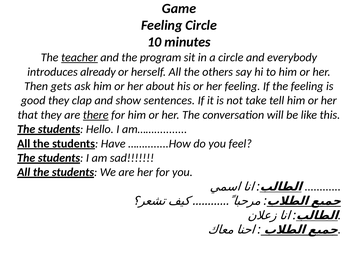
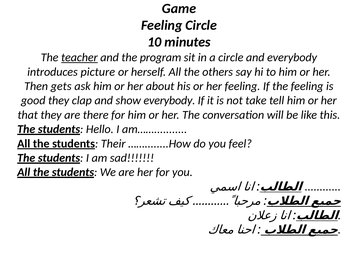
already: already -> picture
show sentences: sentences -> everybody
there underline: present -> none
Have: Have -> Their
